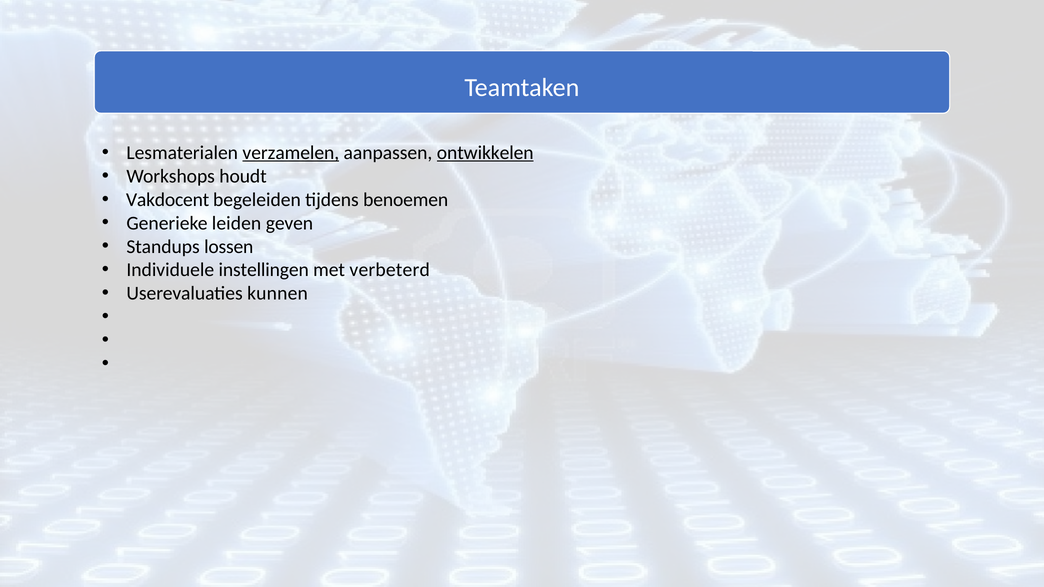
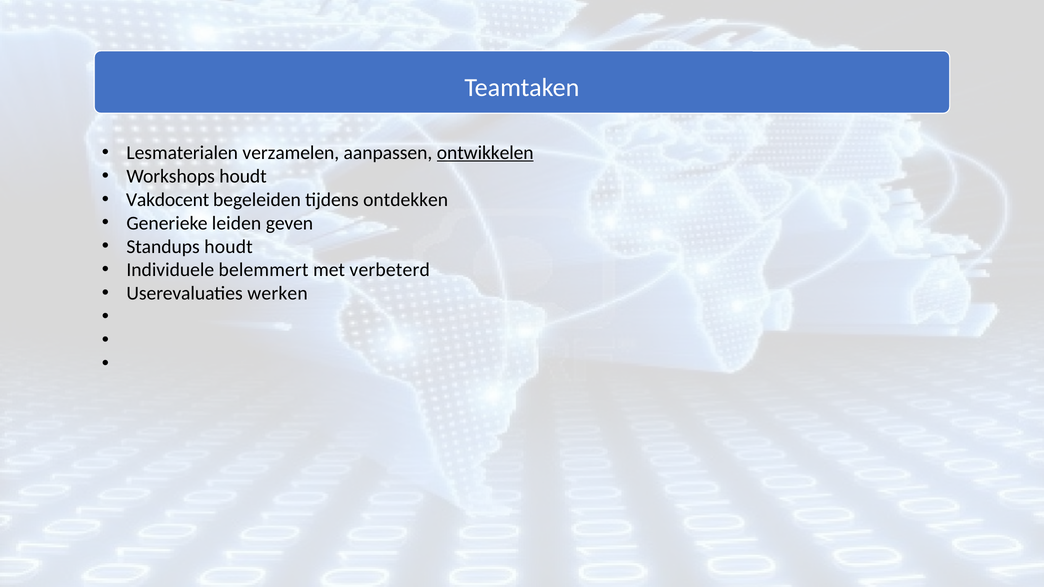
verzamelen underline: present -> none
benoemen: benoemen -> ontdekken
Standups lossen: lossen -> houdt
instellingen: instellingen -> belemmert
kunnen: kunnen -> werken
